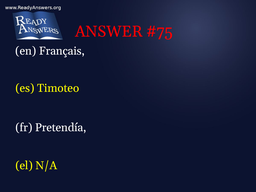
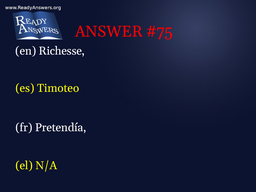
Français: Français -> Richesse
